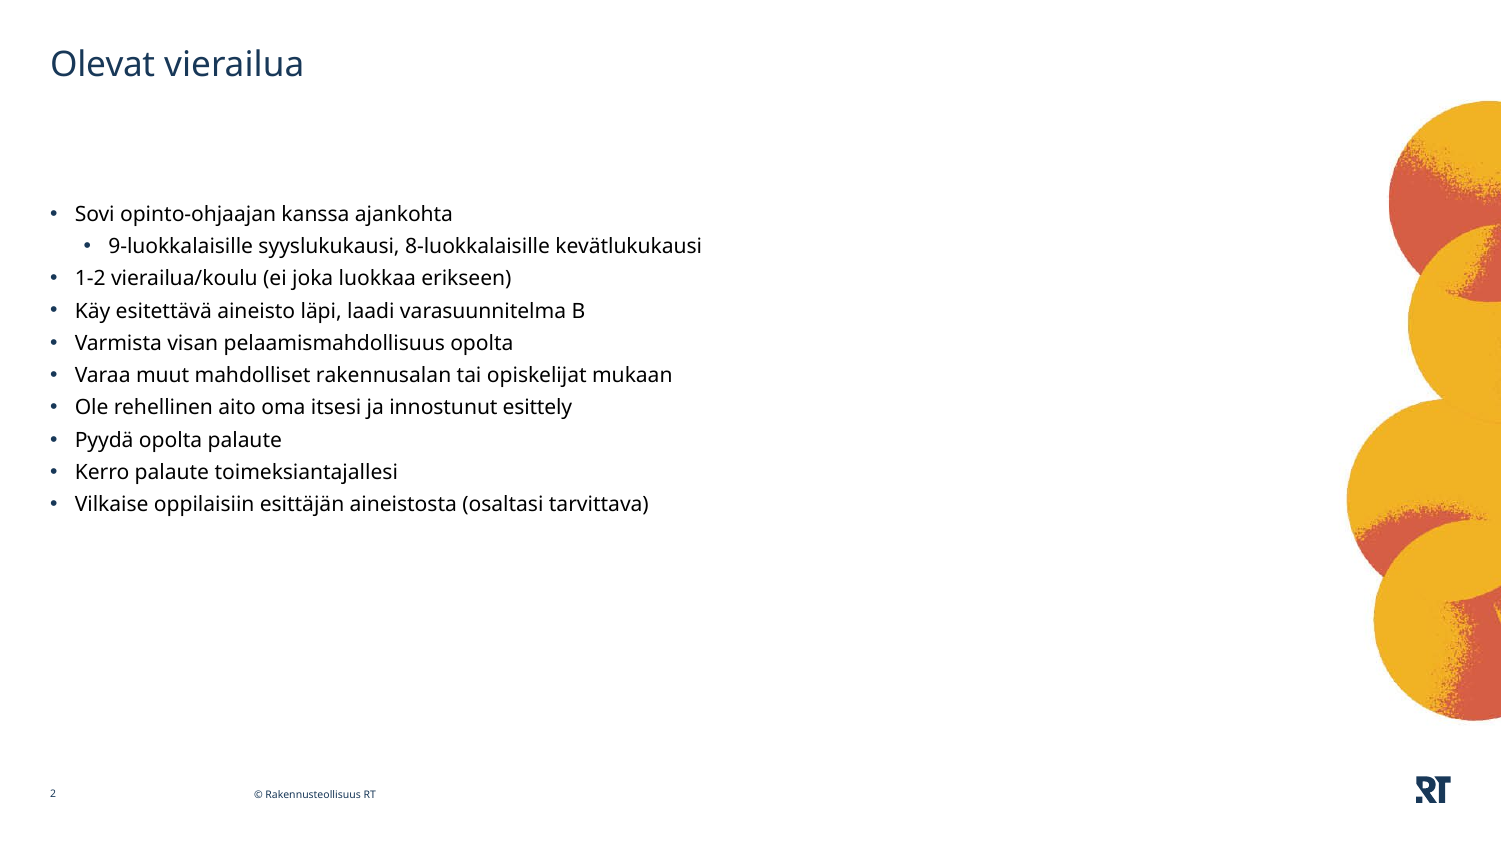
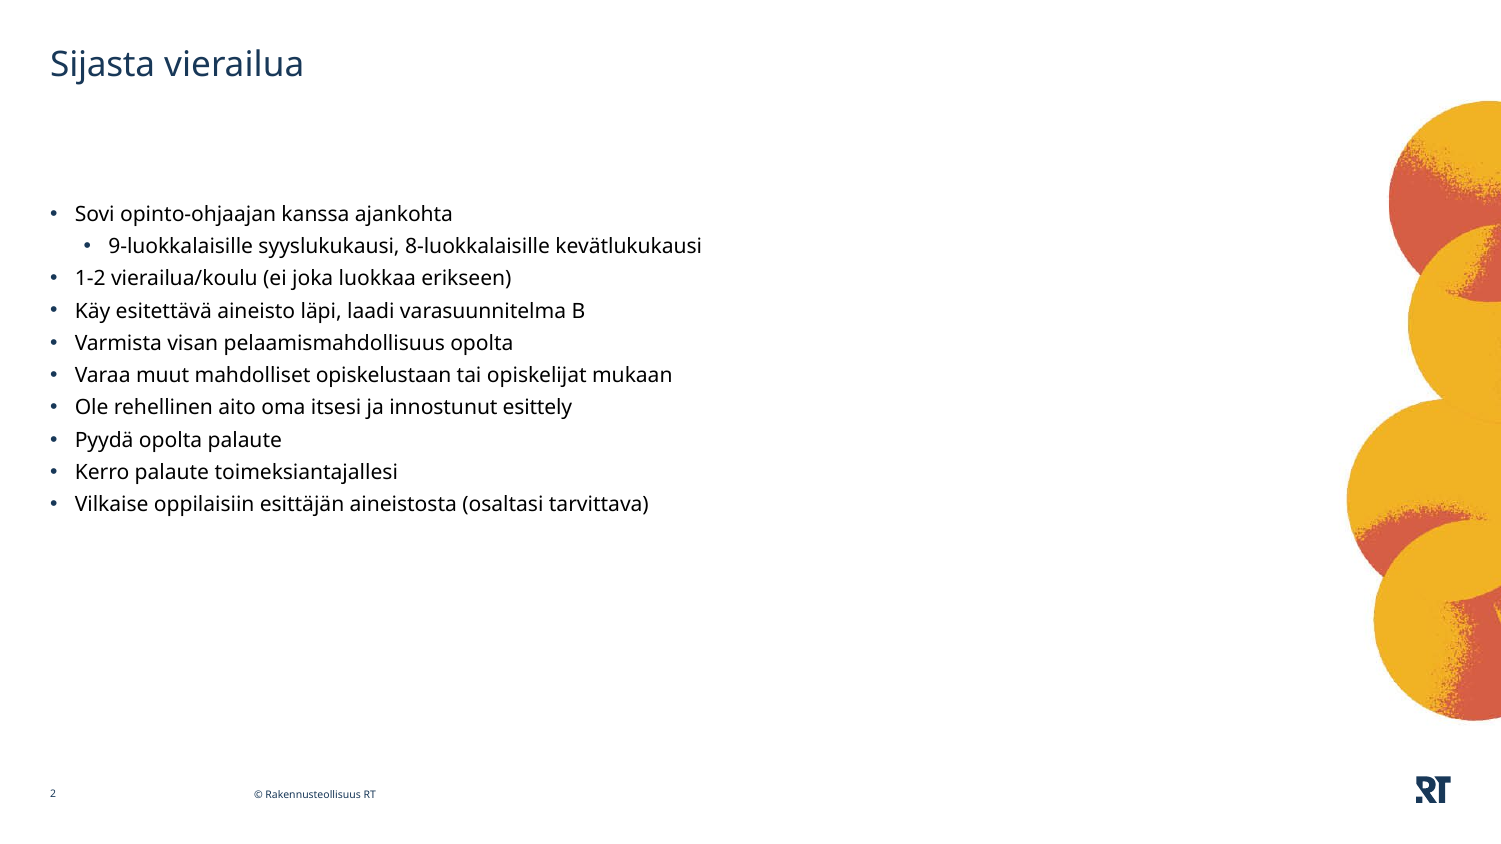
Olevat: Olevat -> Sijasta
rakennusalan: rakennusalan -> opiskelustaan
